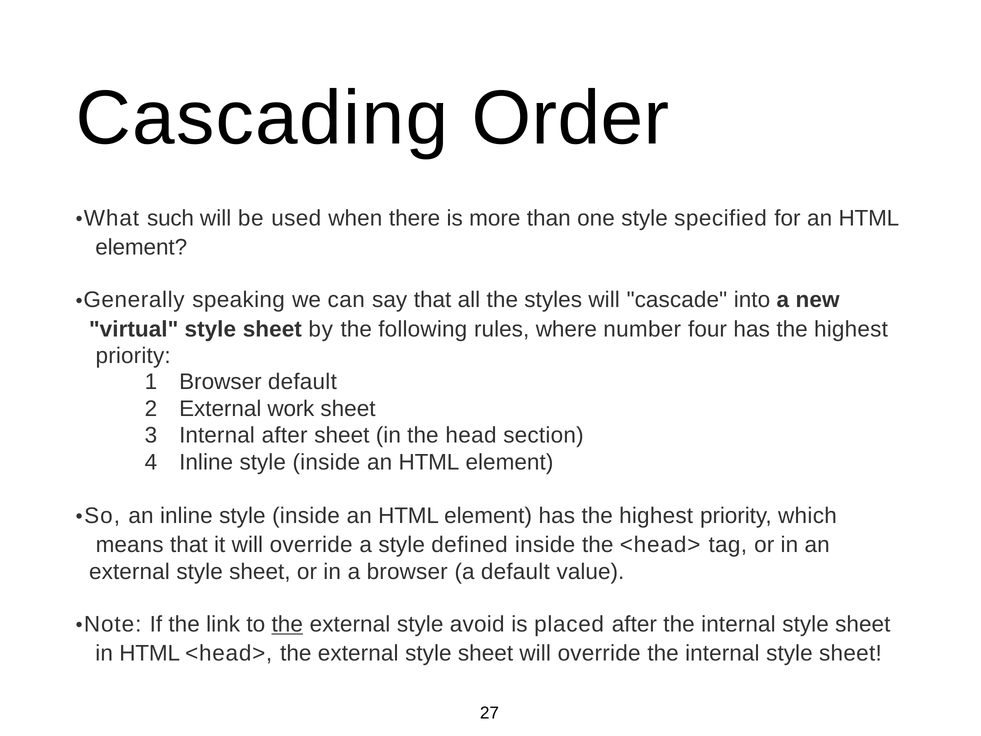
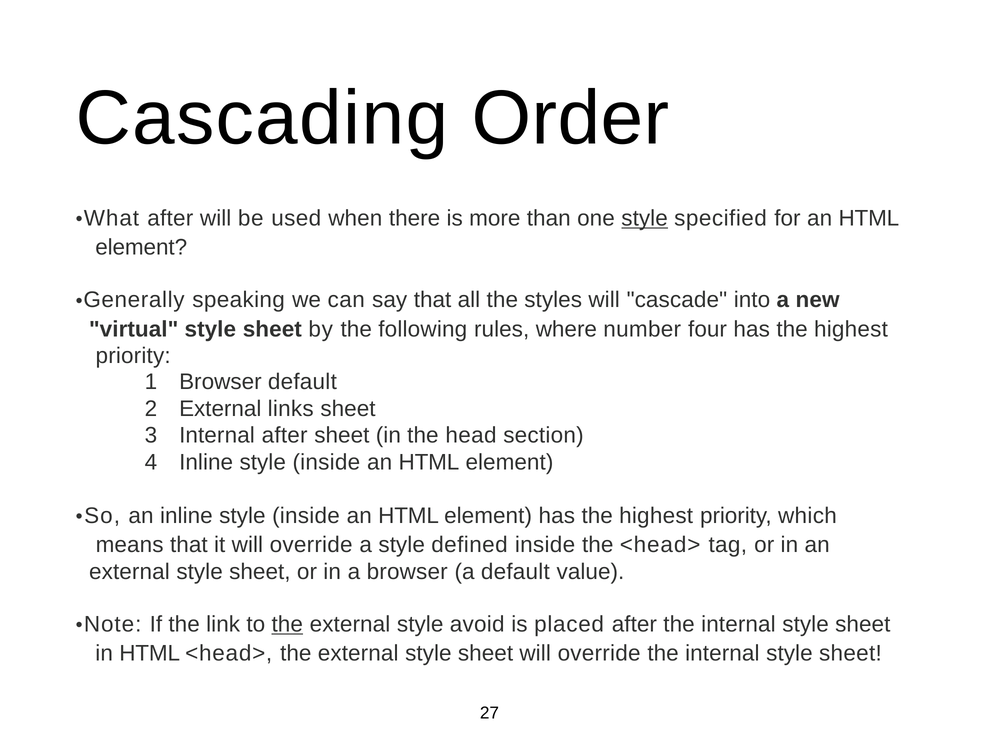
What such: such -> after
style at (645, 218) underline: none -> present
work: work -> links
